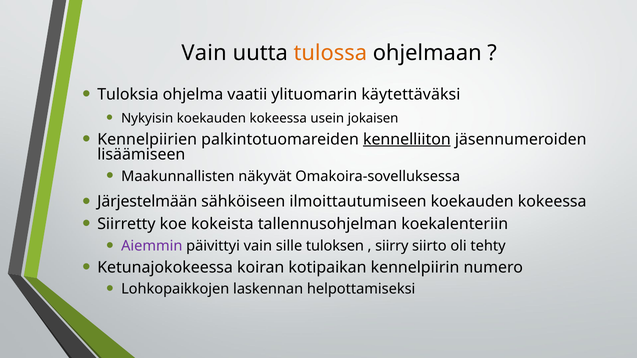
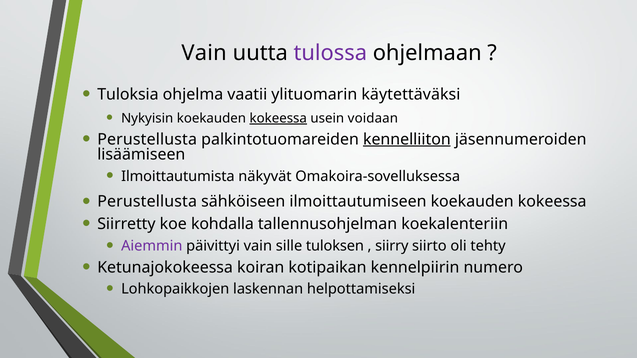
tulossa colour: orange -> purple
kokeessa at (278, 118) underline: none -> present
jokaisen: jokaisen -> voidaan
Kennelpiirien at (147, 139): Kennelpiirien -> Perustellusta
Maakunnallisten: Maakunnallisten -> Ilmoittautumista
Järjestelmään at (147, 202): Järjestelmään -> Perustellusta
kokeista: kokeista -> kohdalla
